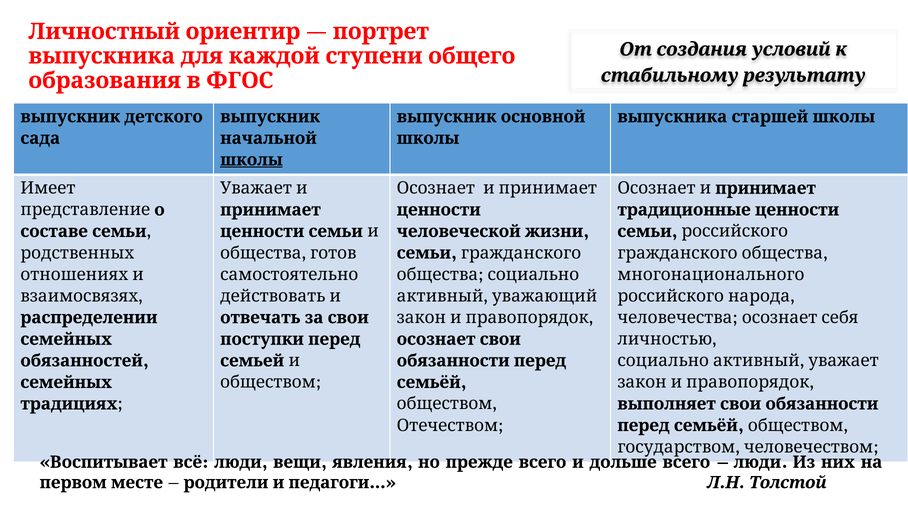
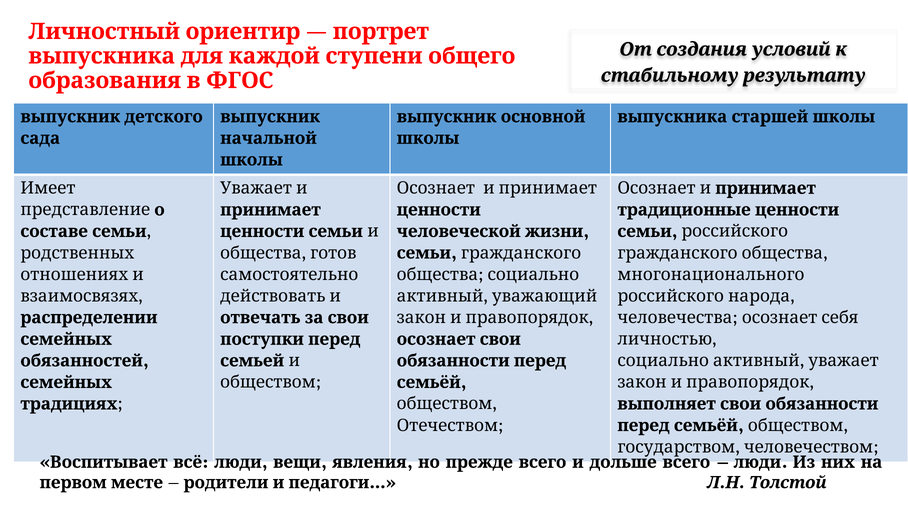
школы at (251, 160) underline: present -> none
